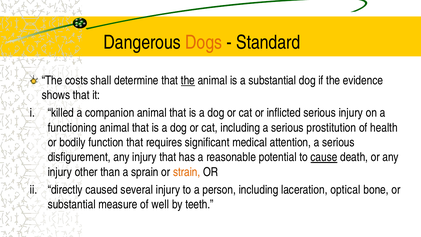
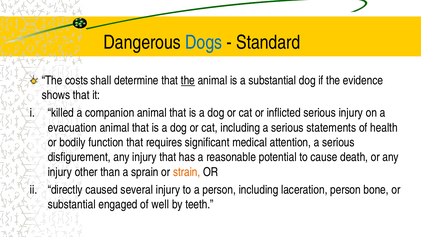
Dogs colour: orange -> blue
functioning: functioning -> evacuation
prostitution: prostitution -> statements
cause underline: present -> none
laceration optical: optical -> person
measure: measure -> engaged
